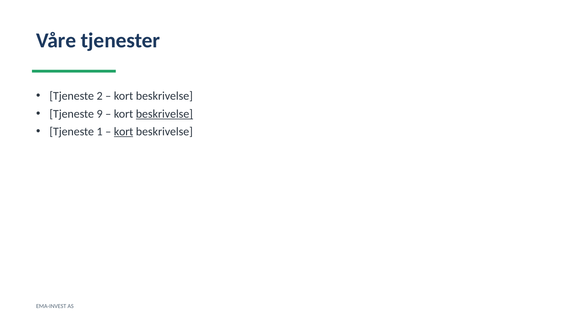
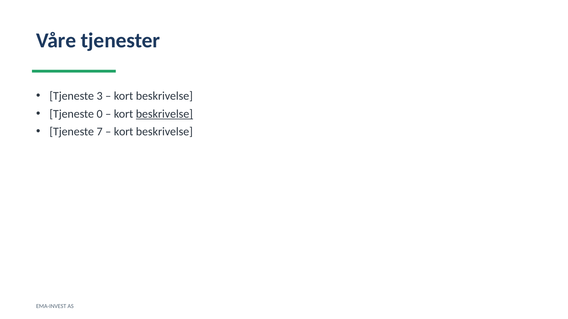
2: 2 -> 3
9: 9 -> 0
1: 1 -> 7
kort at (124, 132) underline: present -> none
